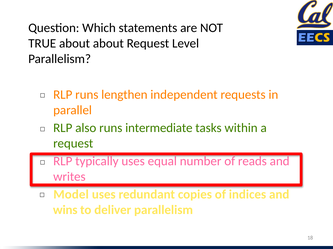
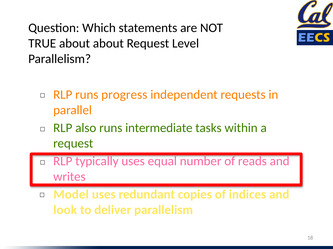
lengthen: lengthen -> progress
wins: wins -> look
